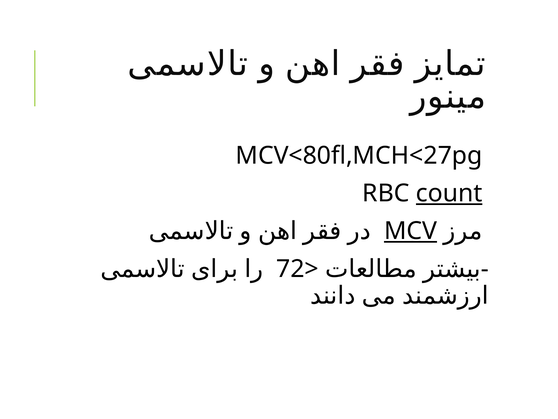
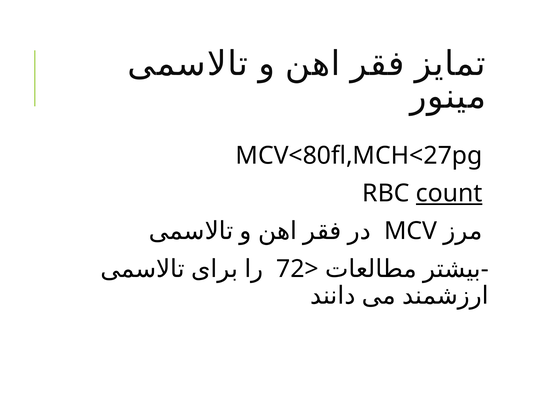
MCV underline: present -> none
